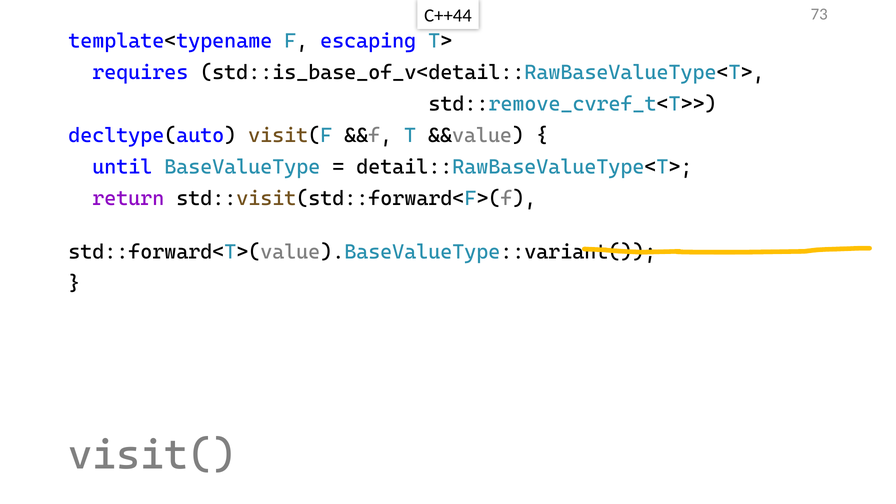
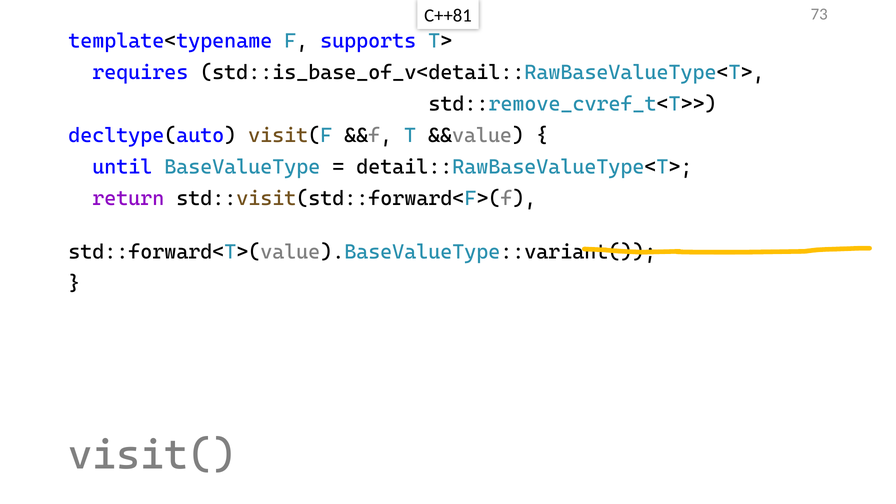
C++44: C++44 -> C++81
escaping: escaping -> supports
